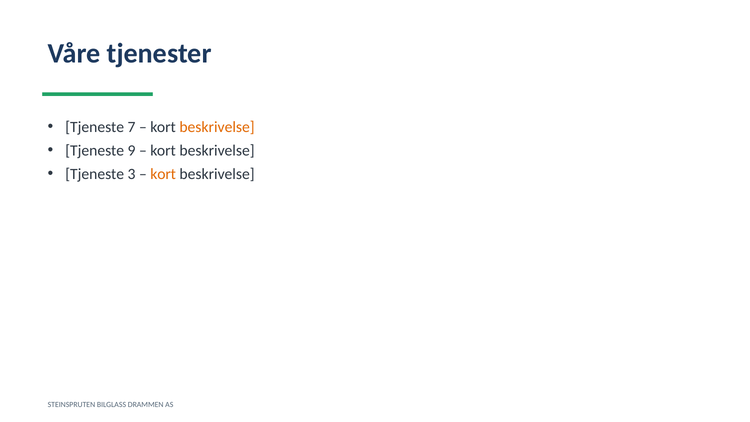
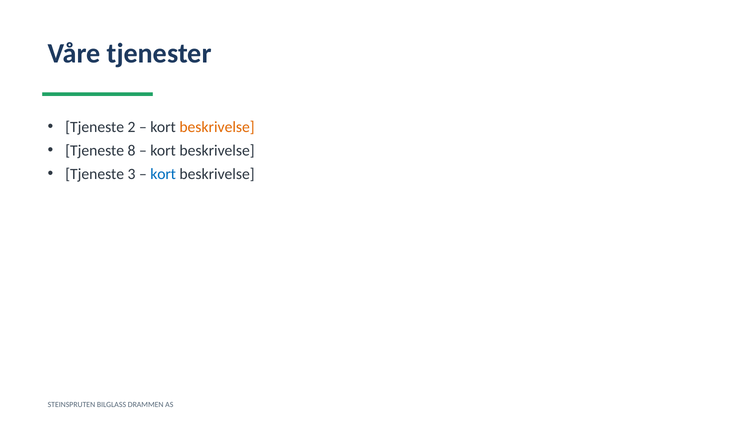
7: 7 -> 2
9: 9 -> 8
kort at (163, 174) colour: orange -> blue
